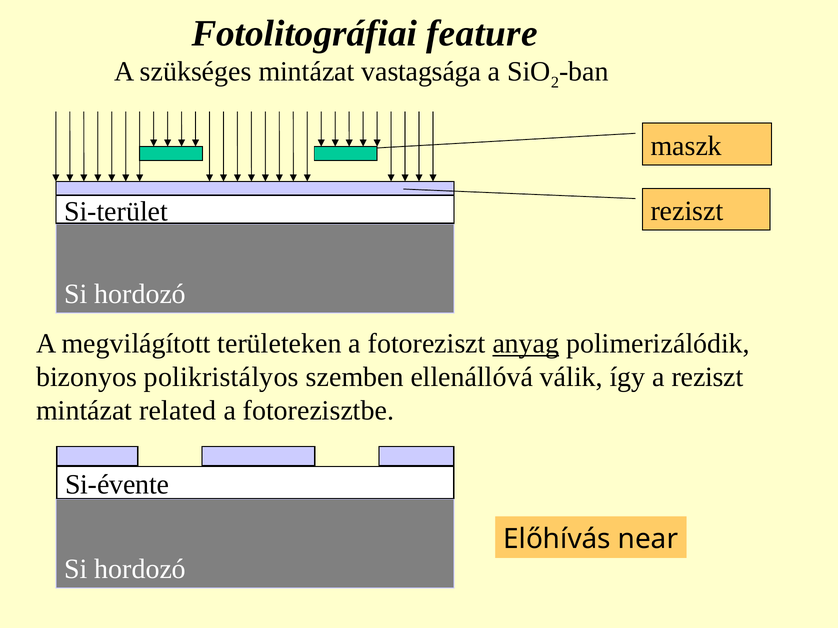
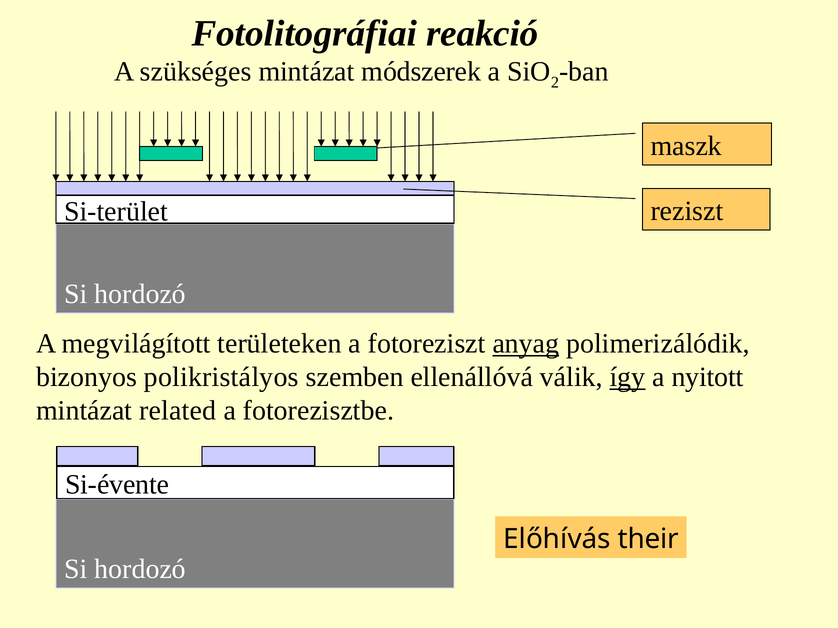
feature: feature -> reakció
vastagsága: vastagsága -> módszerek
így underline: none -> present
a reziszt: reziszt -> nyitott
near: near -> their
